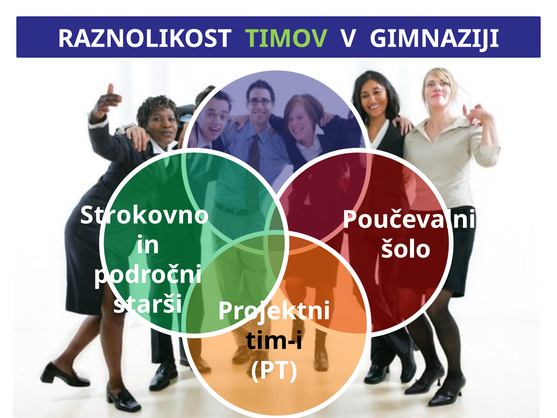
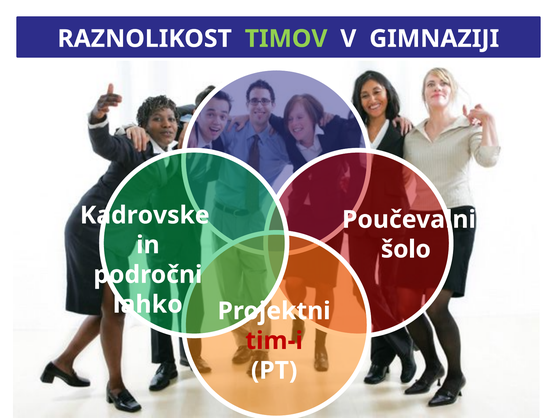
Strokovno: Strokovno -> Kadrovske
starši: starši -> lahko
tim-i colour: black -> red
